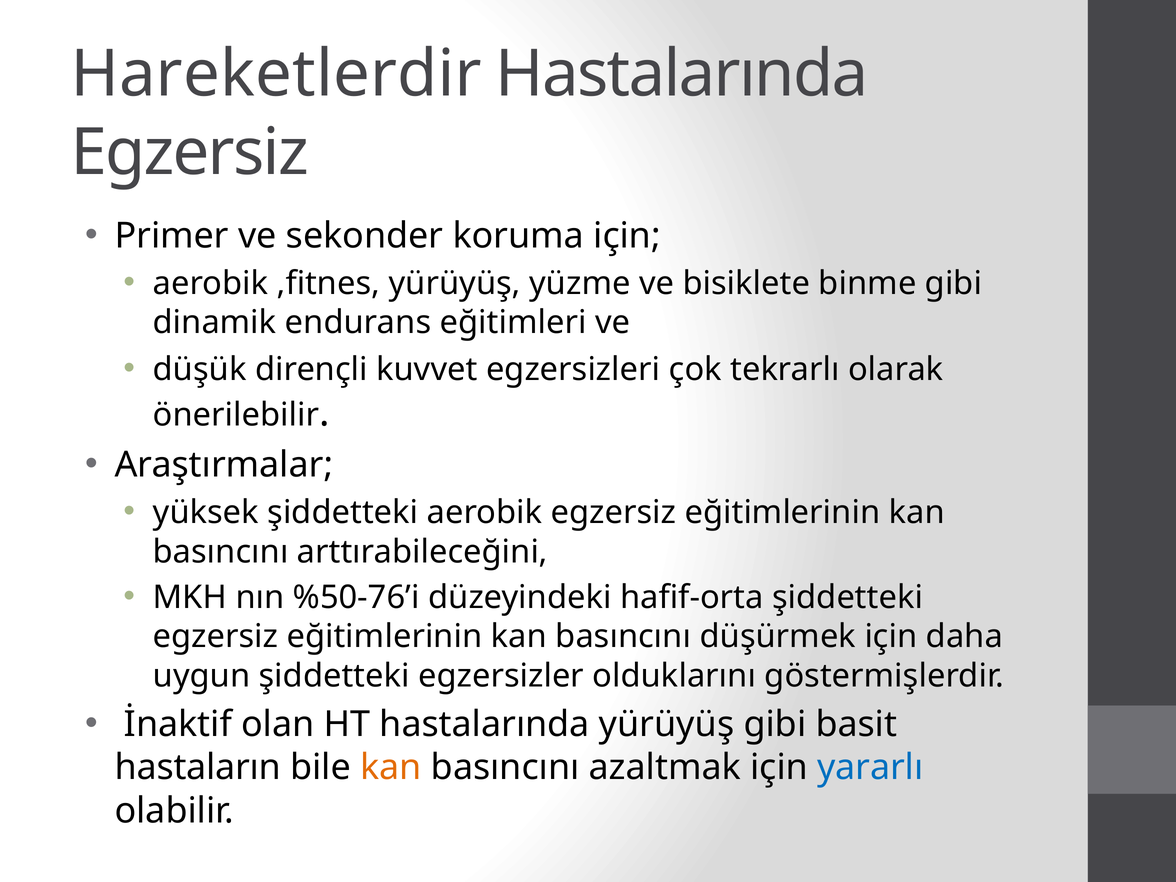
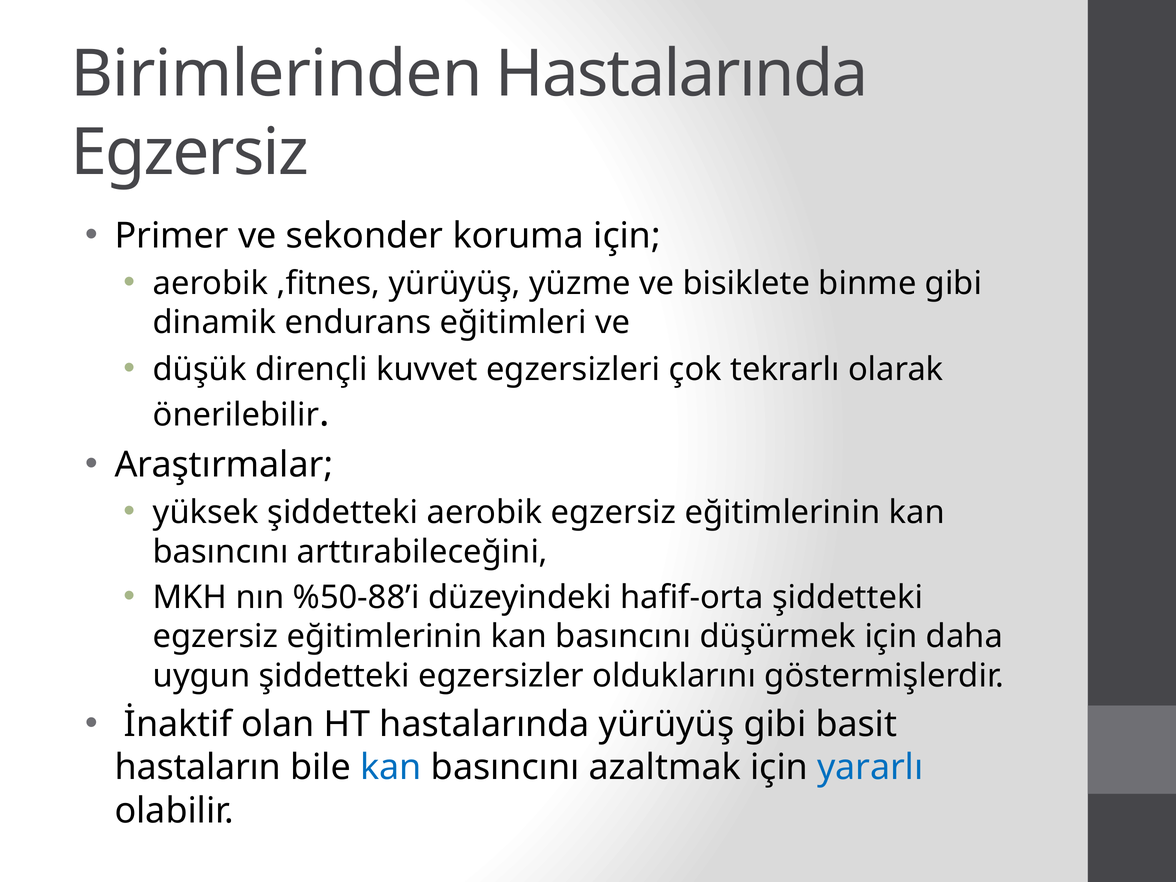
Hareketlerdir: Hareketlerdir -> Birimlerinden
%50-76’i: %50-76’i -> %50-88’i
kan at (391, 768) colour: orange -> blue
